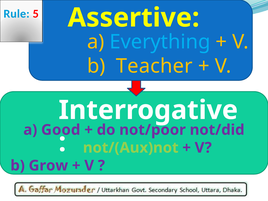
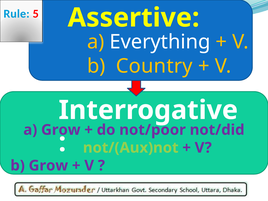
Everything colour: light blue -> white
Teacher: Teacher -> Country
a Good: Good -> Grow
